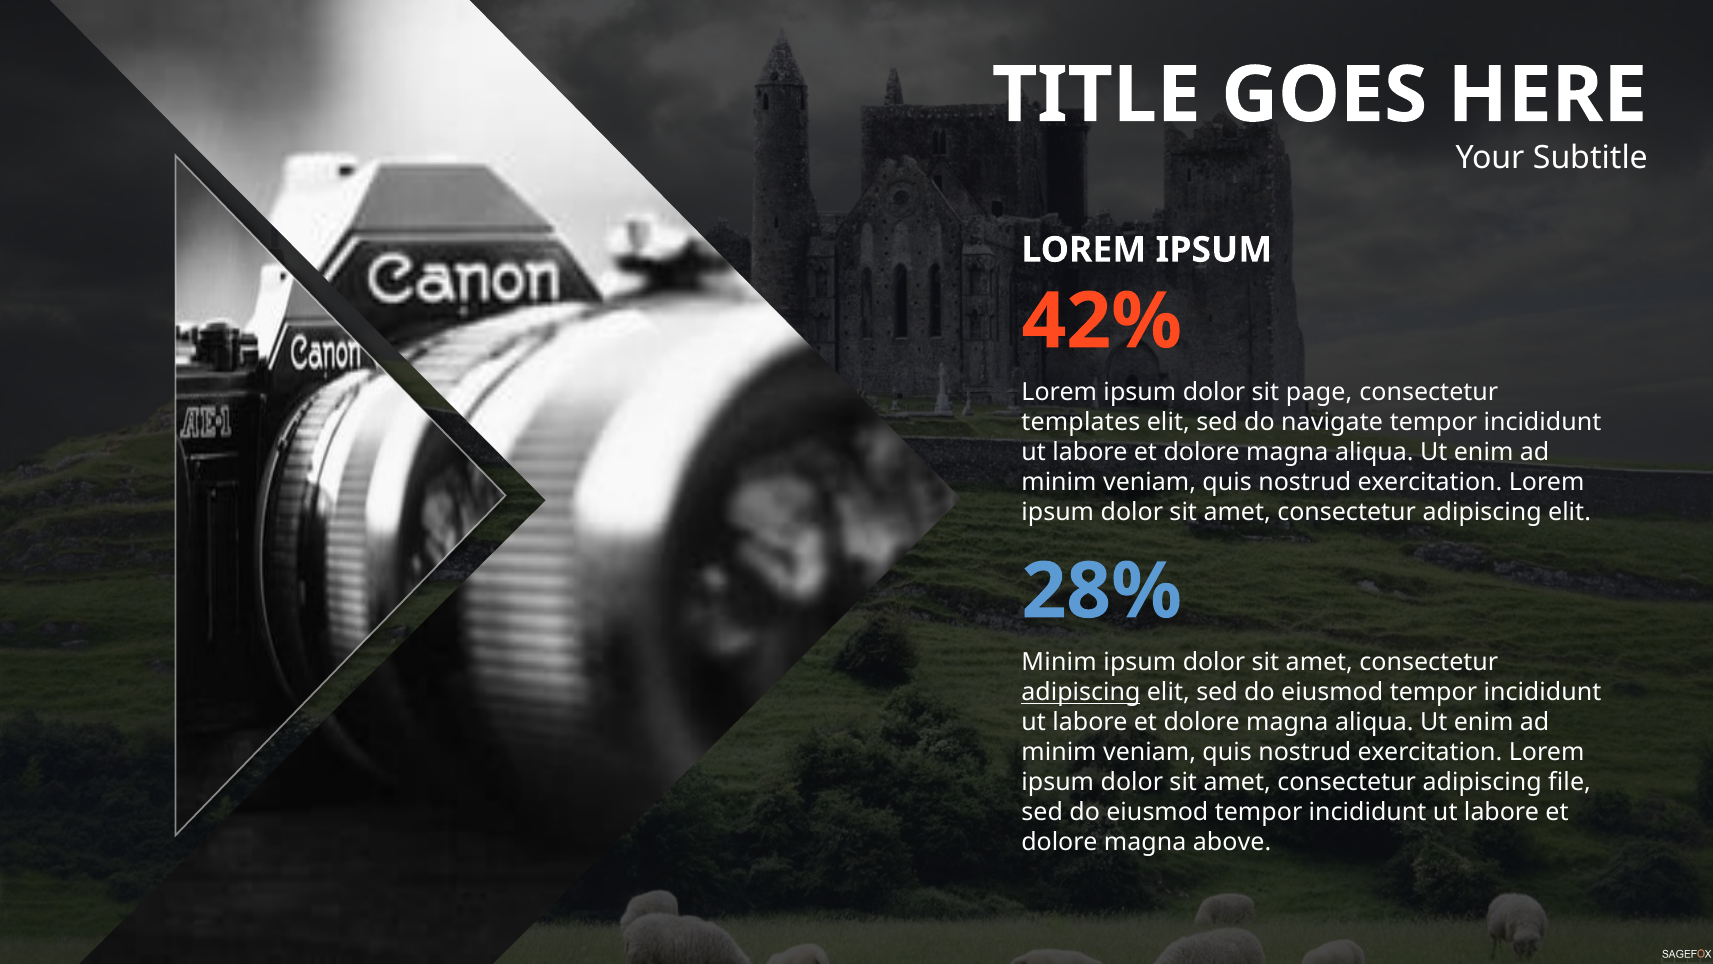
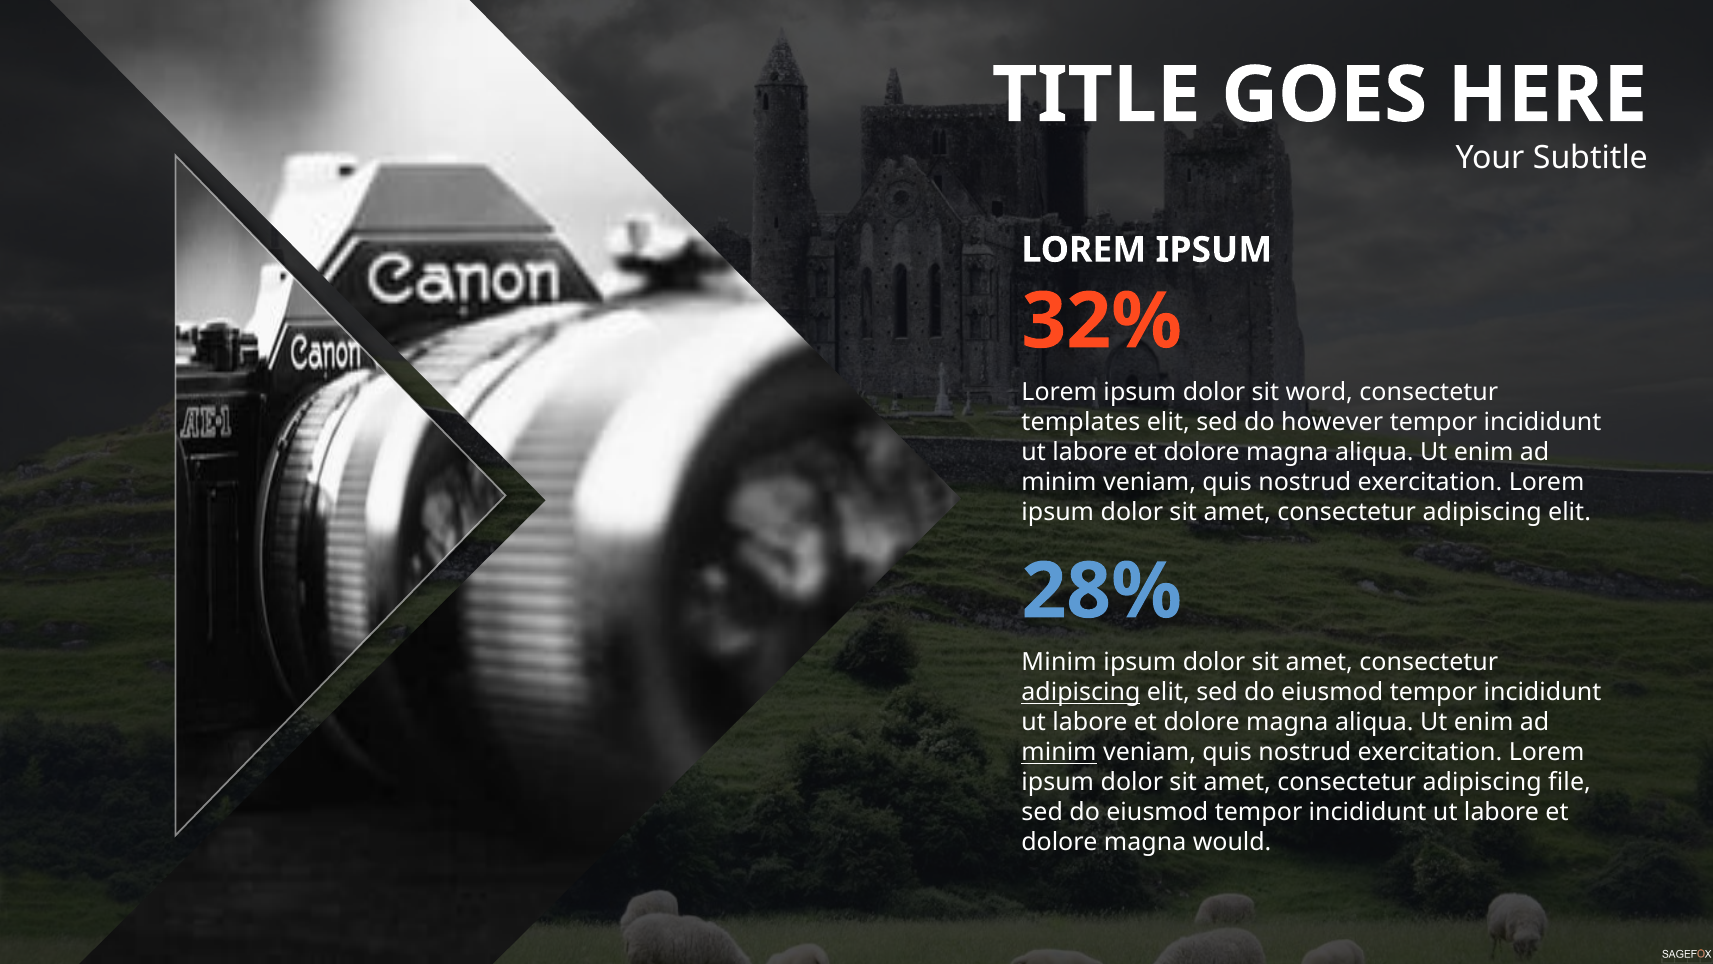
42%: 42% -> 32%
page: page -> word
navigate: navigate -> however
minim at (1059, 752) underline: none -> present
above: above -> would
